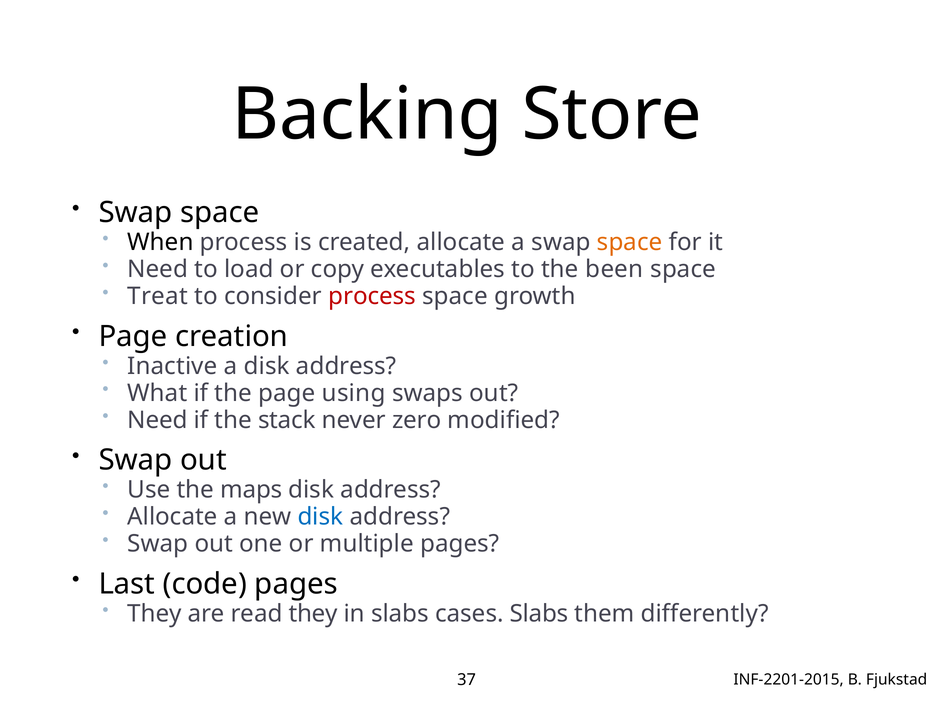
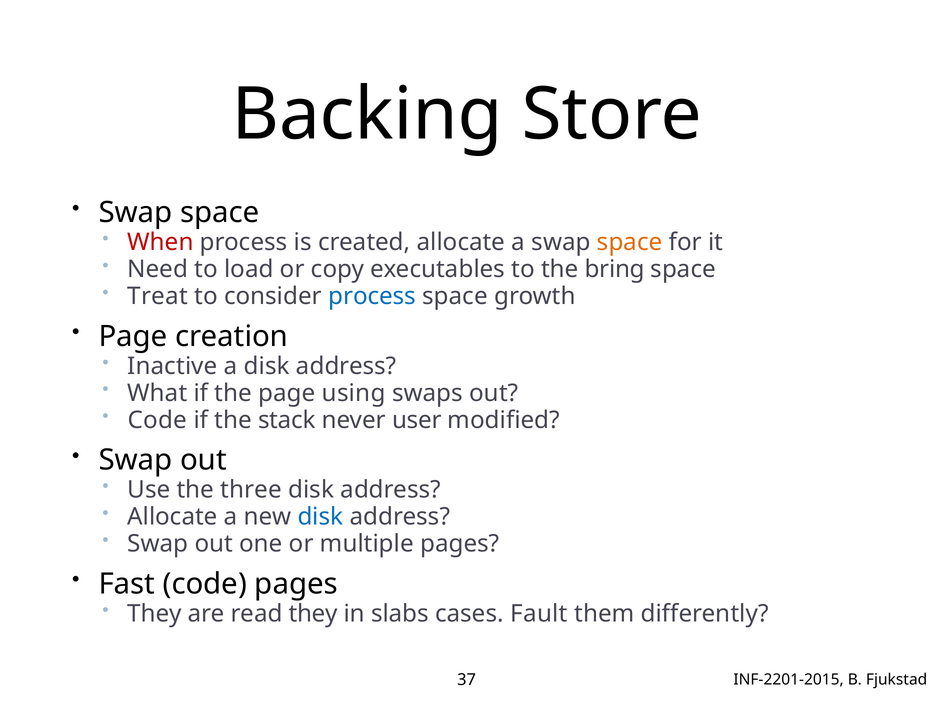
When colour: black -> red
been: been -> bring
process at (372, 296) colour: red -> blue
Need at (157, 420): Need -> Code
zero: zero -> user
maps: maps -> three
Last: Last -> Fast
cases Slabs: Slabs -> Fault
